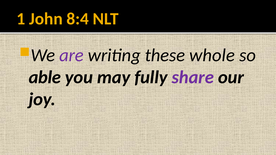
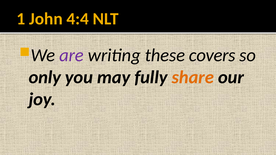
8:4: 8:4 -> 4:4
whole: whole -> covers
able: able -> only
share colour: purple -> orange
